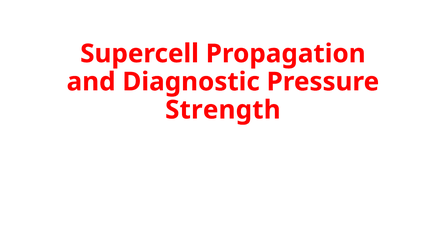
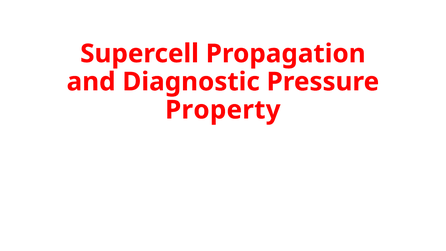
Strength: Strength -> Property
